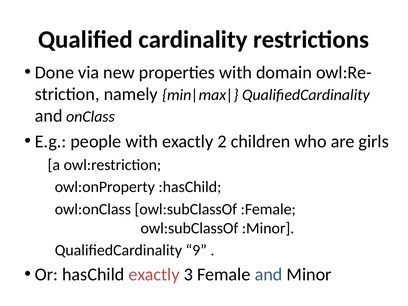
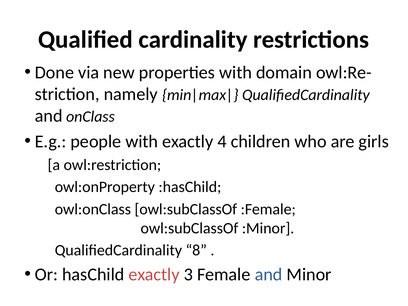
2: 2 -> 4
9: 9 -> 8
